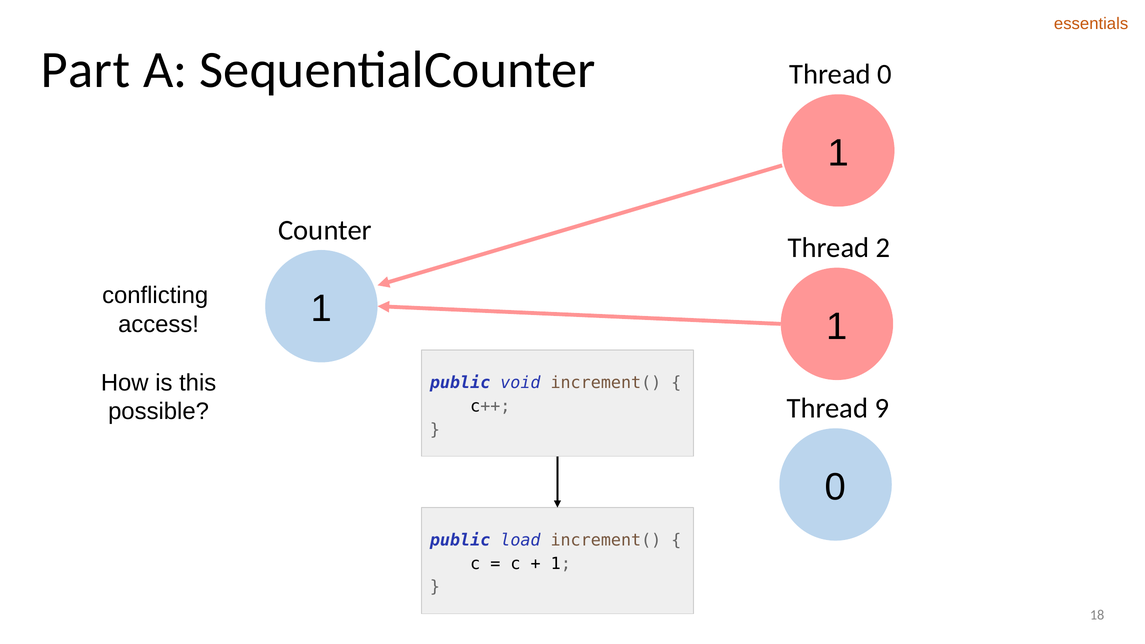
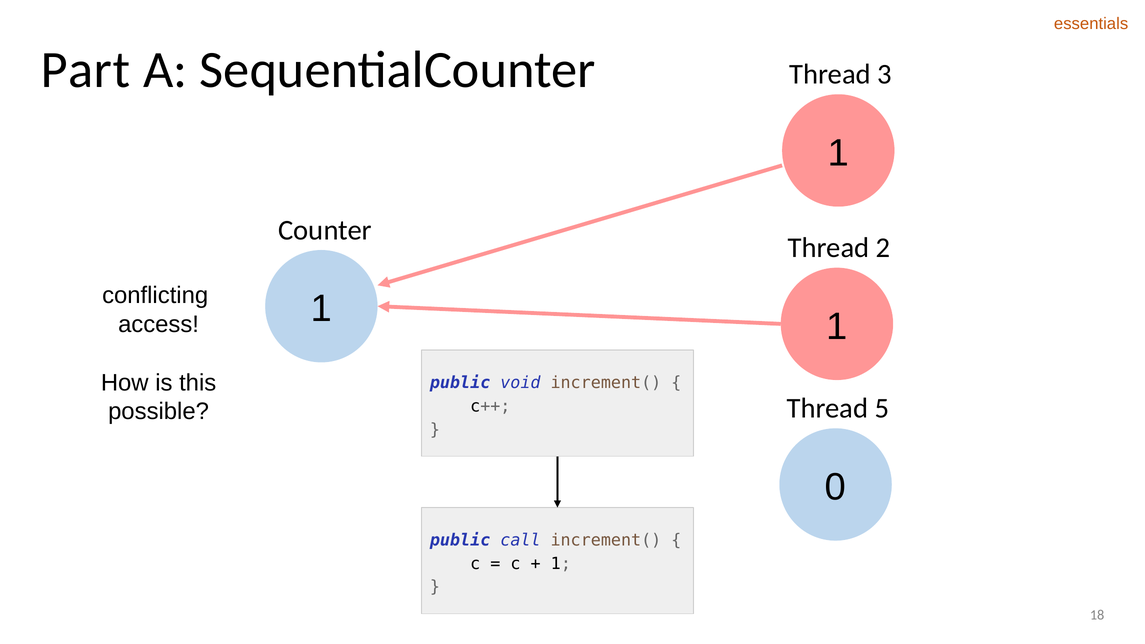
Thread 0: 0 -> 3
9: 9 -> 5
load: load -> call
